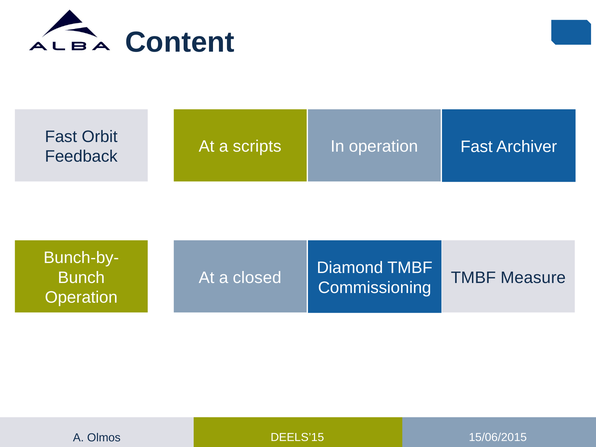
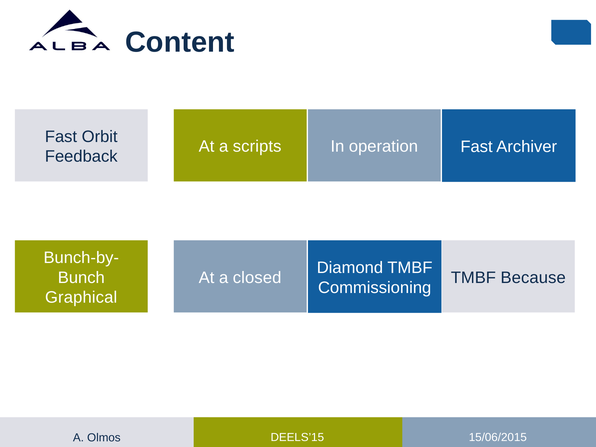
Measure: Measure -> Because
Operation at (81, 297): Operation -> Graphical
